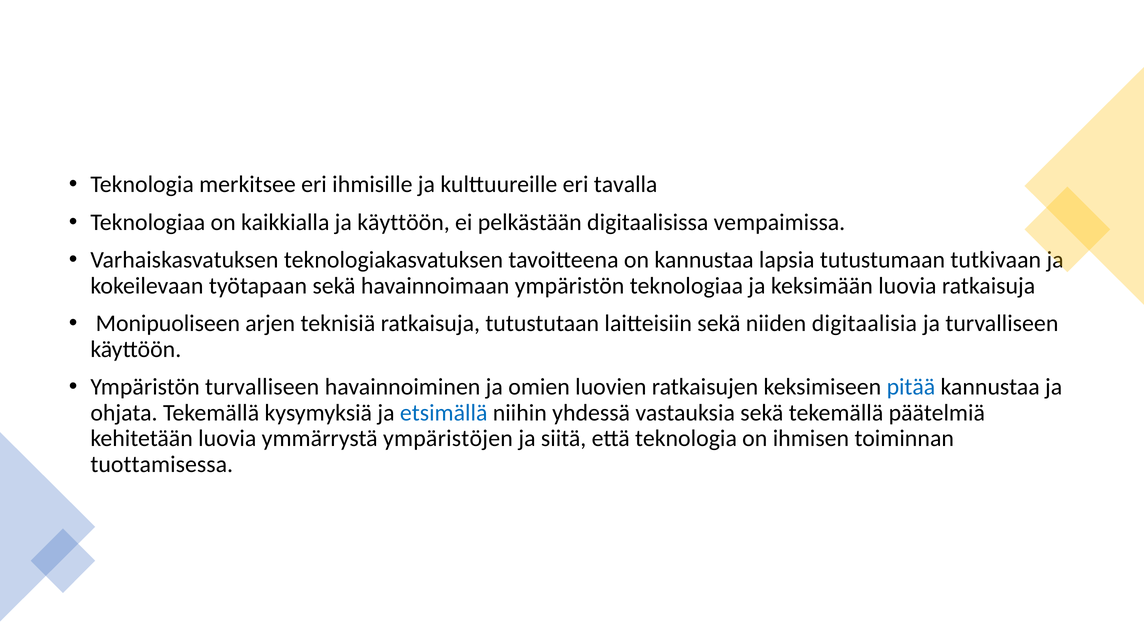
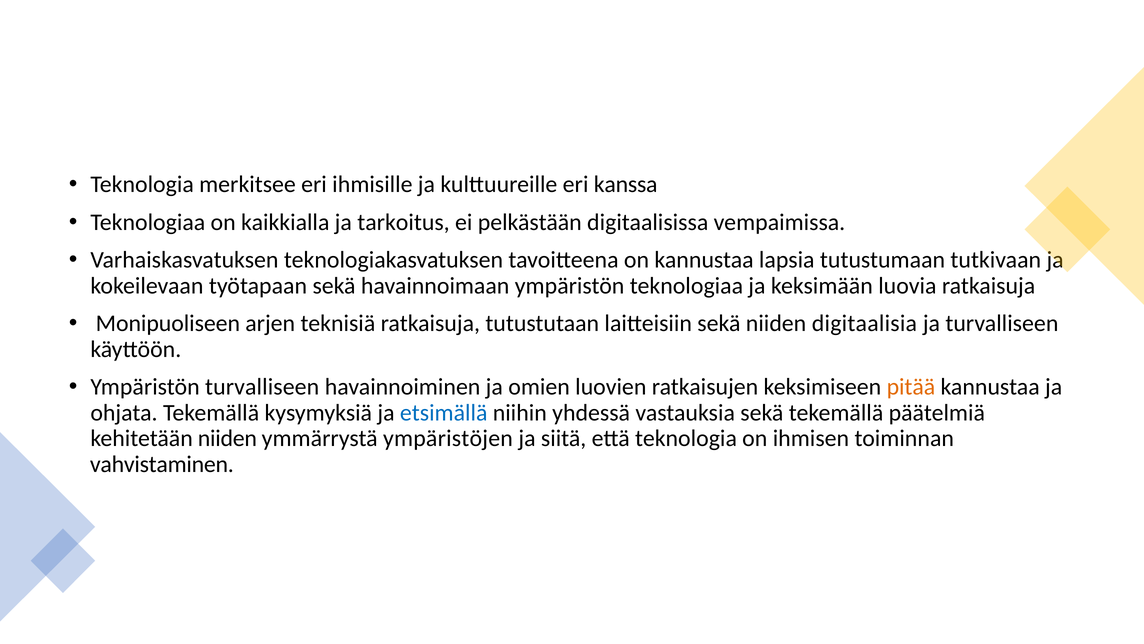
tavalla: tavalla -> kanssa
ja käyttöön: käyttöön -> tarkoitus
pitää colour: blue -> orange
kehitetään luovia: luovia -> niiden
tuottamisessa: tuottamisessa -> vahvistaminen
